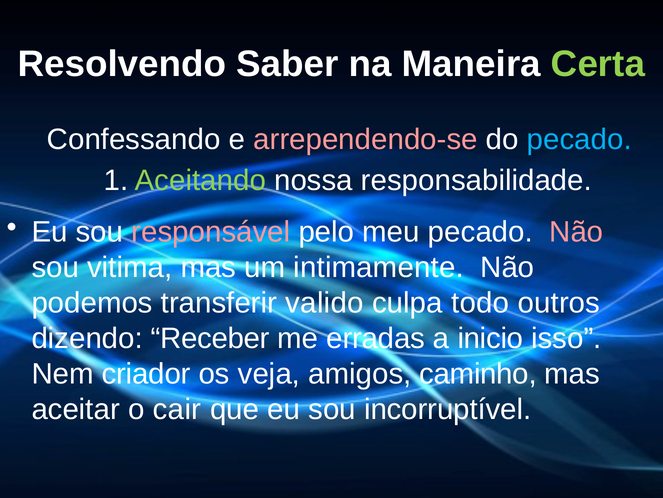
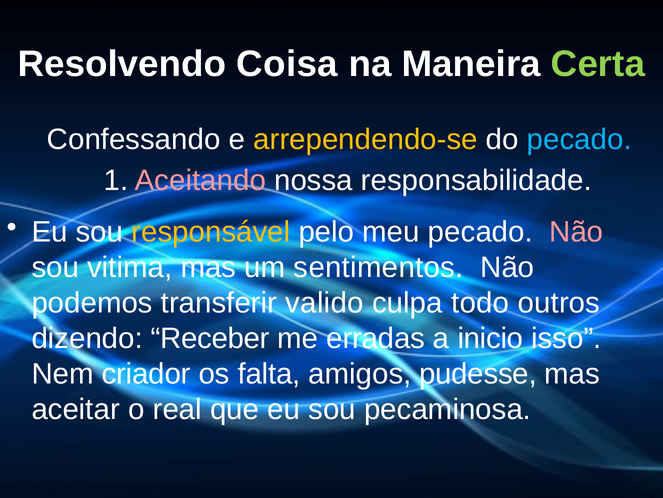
Saber: Saber -> Coisa
arrependendo-se colour: pink -> yellow
Aceitando colour: light green -> pink
responsável colour: pink -> yellow
intimamente: intimamente -> sentimentos
veja: veja -> falta
caminho: caminho -> pudesse
cair: cair -> real
incorruptível: incorruptível -> pecaminosa
